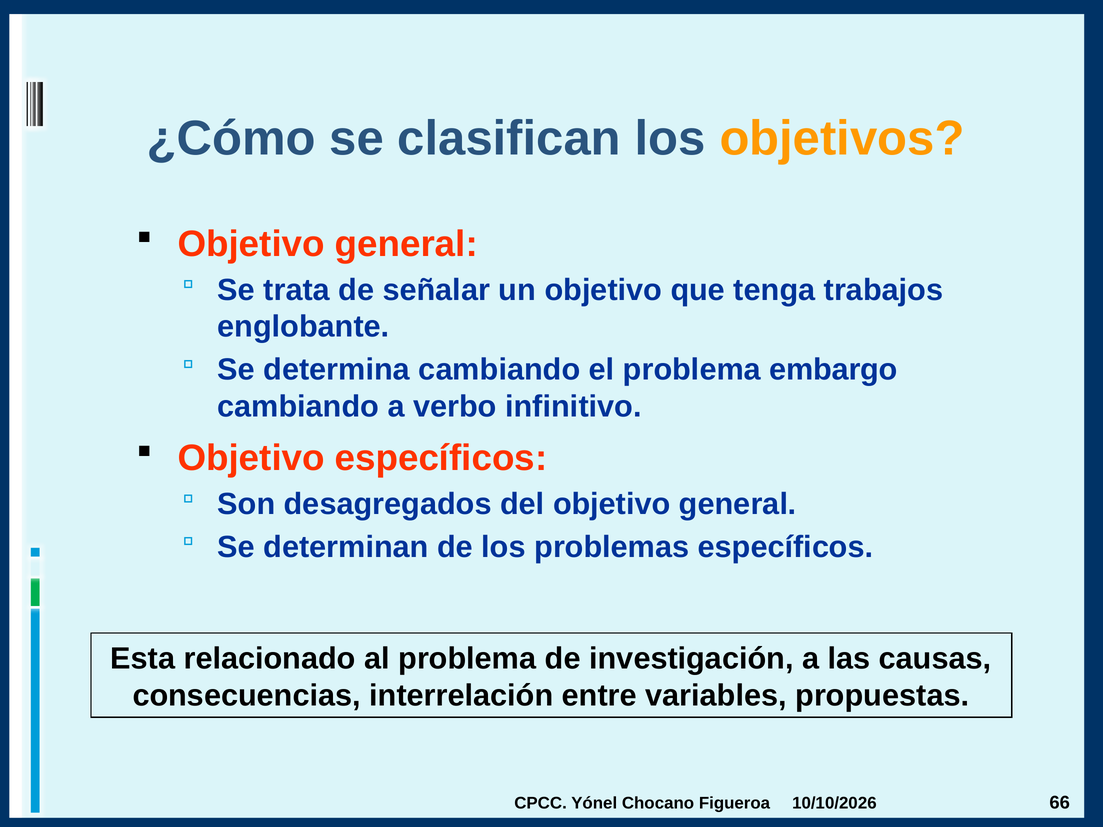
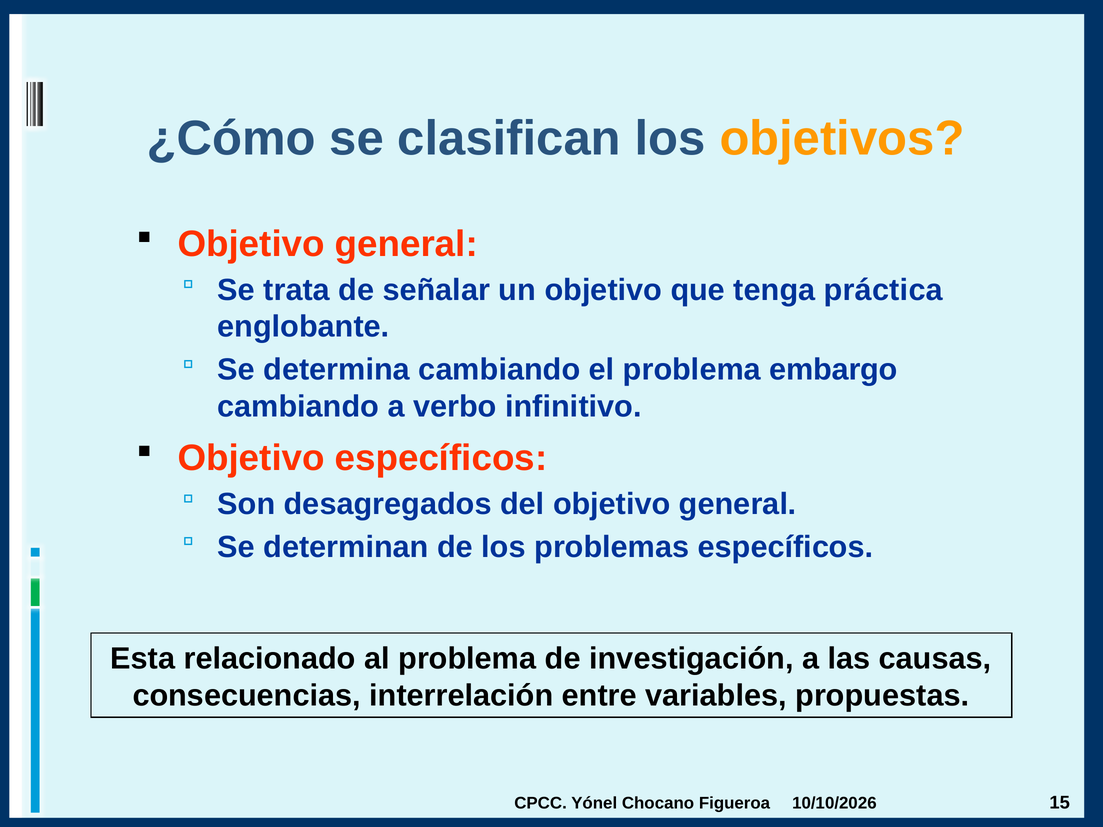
trabajos: trabajos -> práctica
66: 66 -> 15
